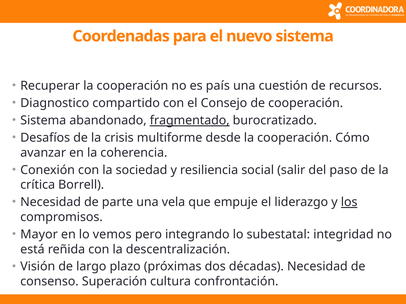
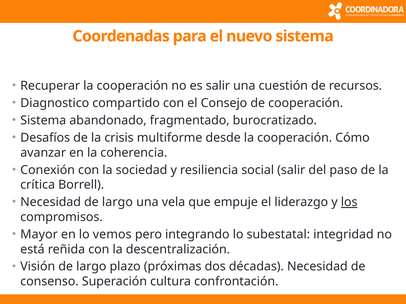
es país: país -> salir
fragmentado underline: present -> none
Necesidad de parte: parte -> largo
